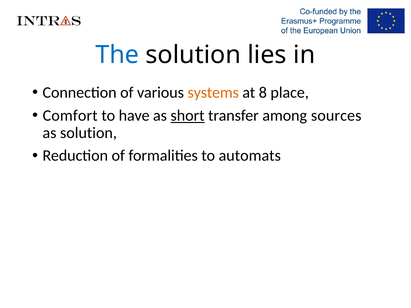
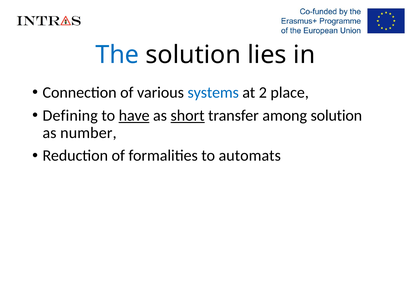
systems colour: orange -> blue
8: 8 -> 2
Comfort: Comfort -> Defining
have underline: none -> present
among sources: sources -> solution
as solution: solution -> number
